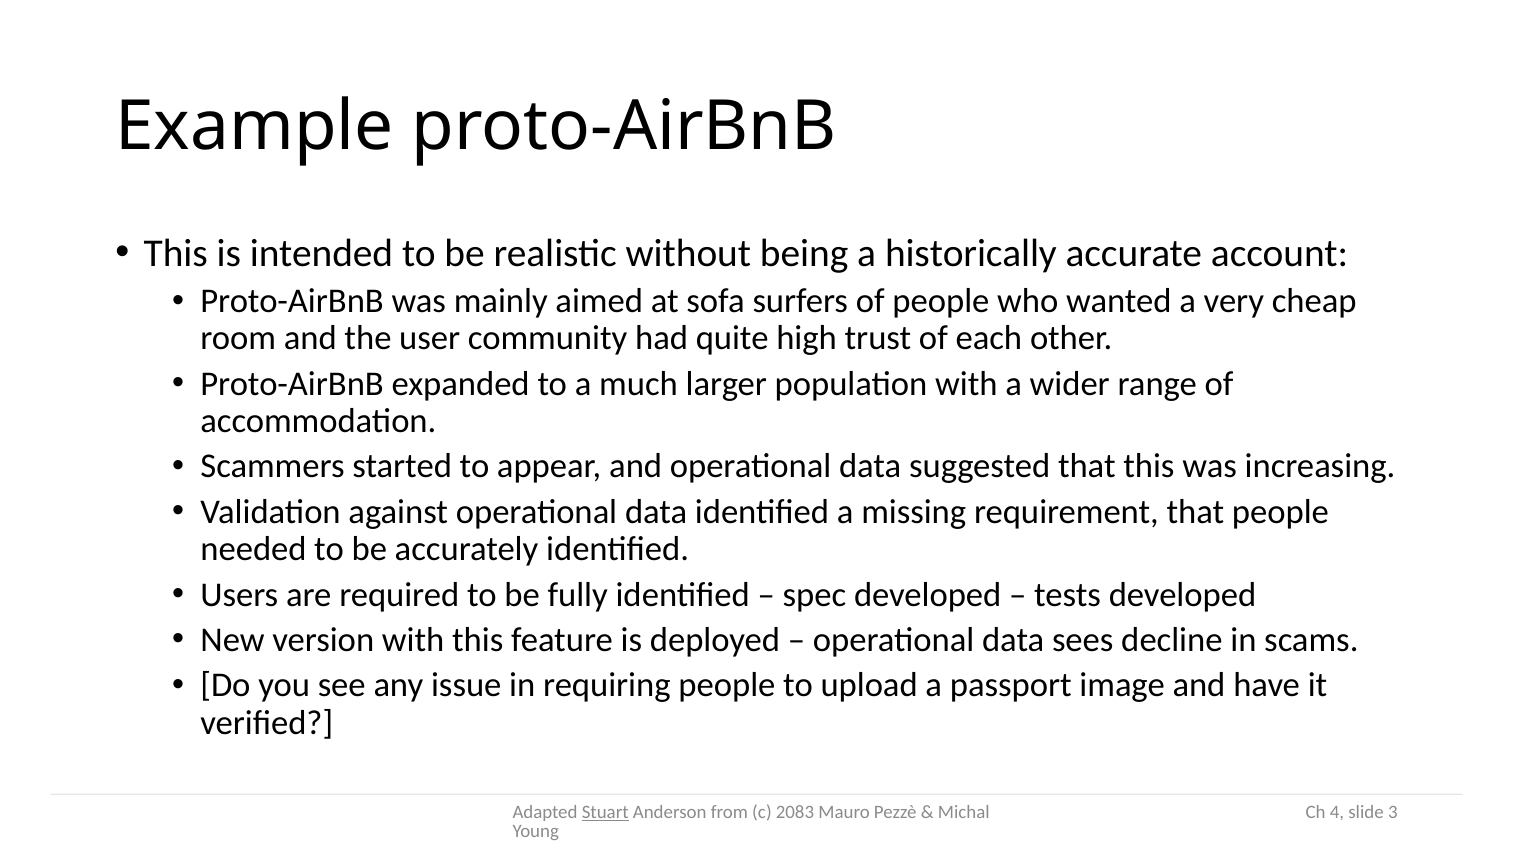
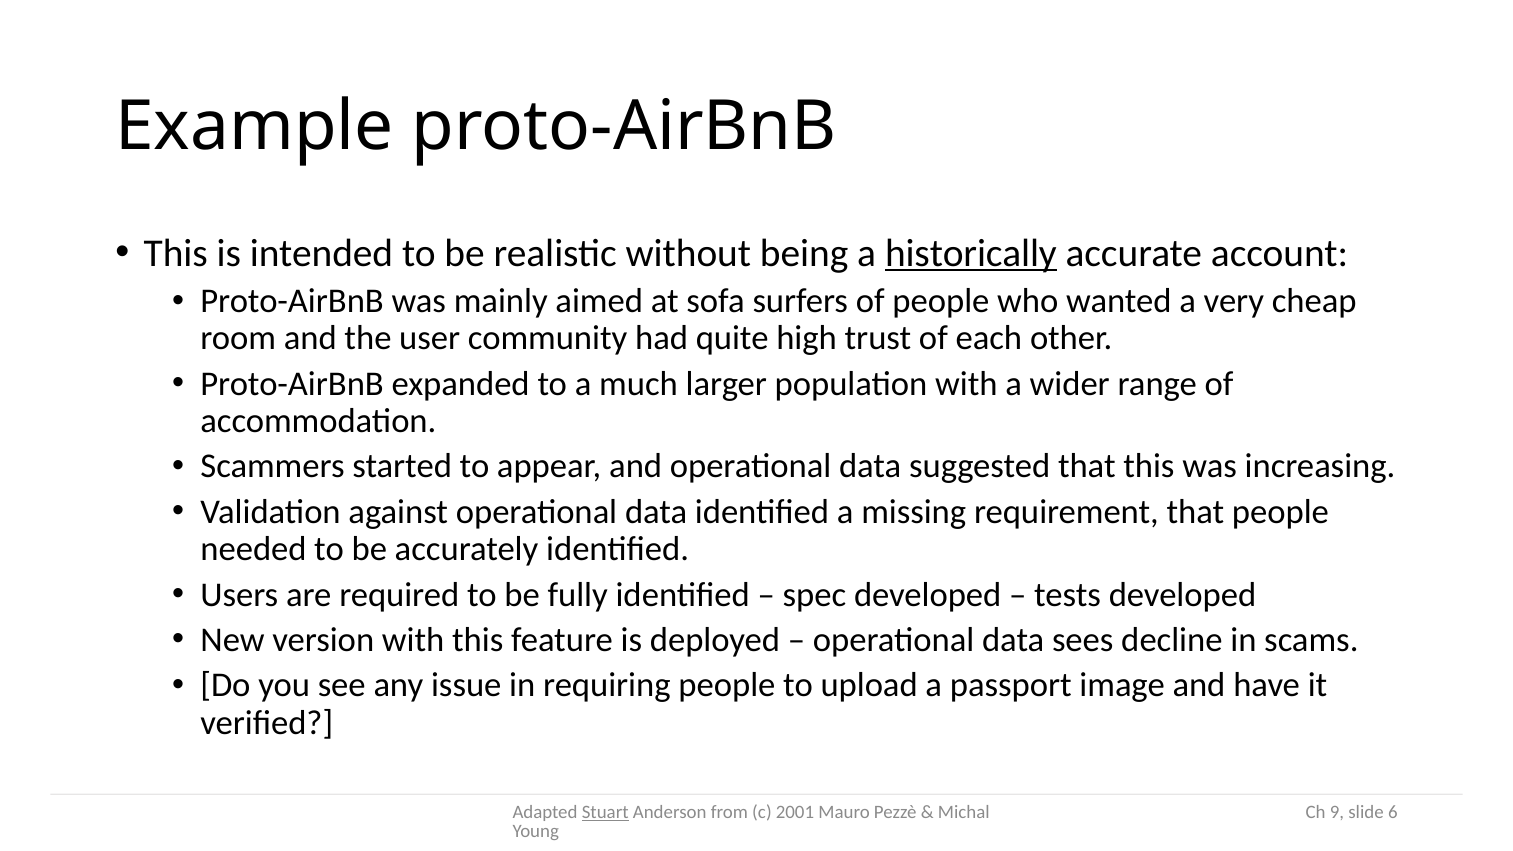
historically underline: none -> present
2083: 2083 -> 2001
4: 4 -> 9
3: 3 -> 6
